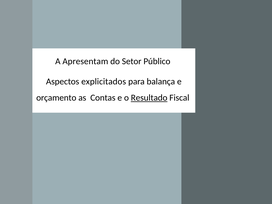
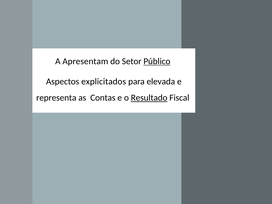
Público underline: none -> present
balança: balança -> elevada
orçamento: orçamento -> representa
